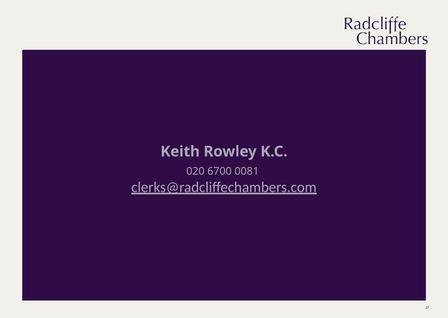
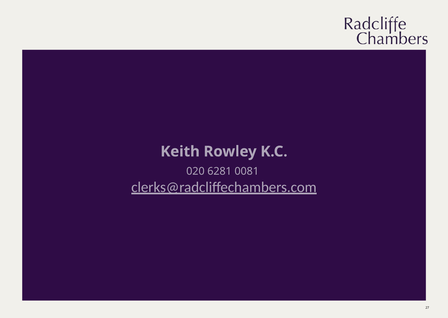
6700: 6700 -> 6281
